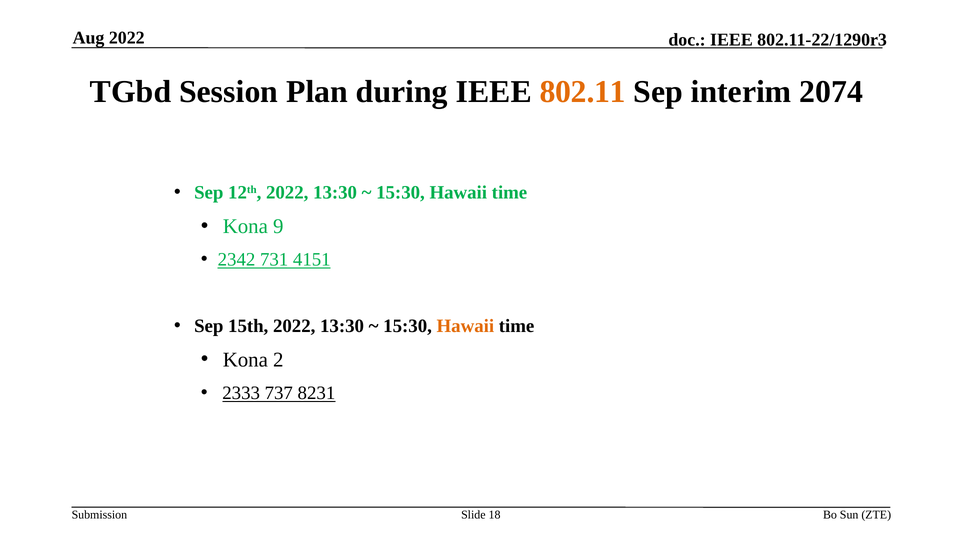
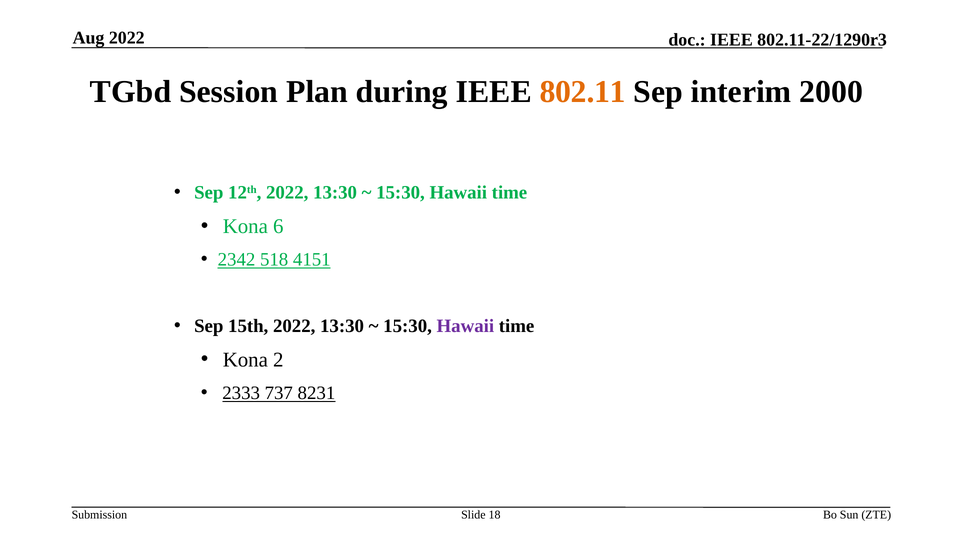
2074: 2074 -> 2000
9: 9 -> 6
731: 731 -> 518
Hawaii at (465, 326) colour: orange -> purple
